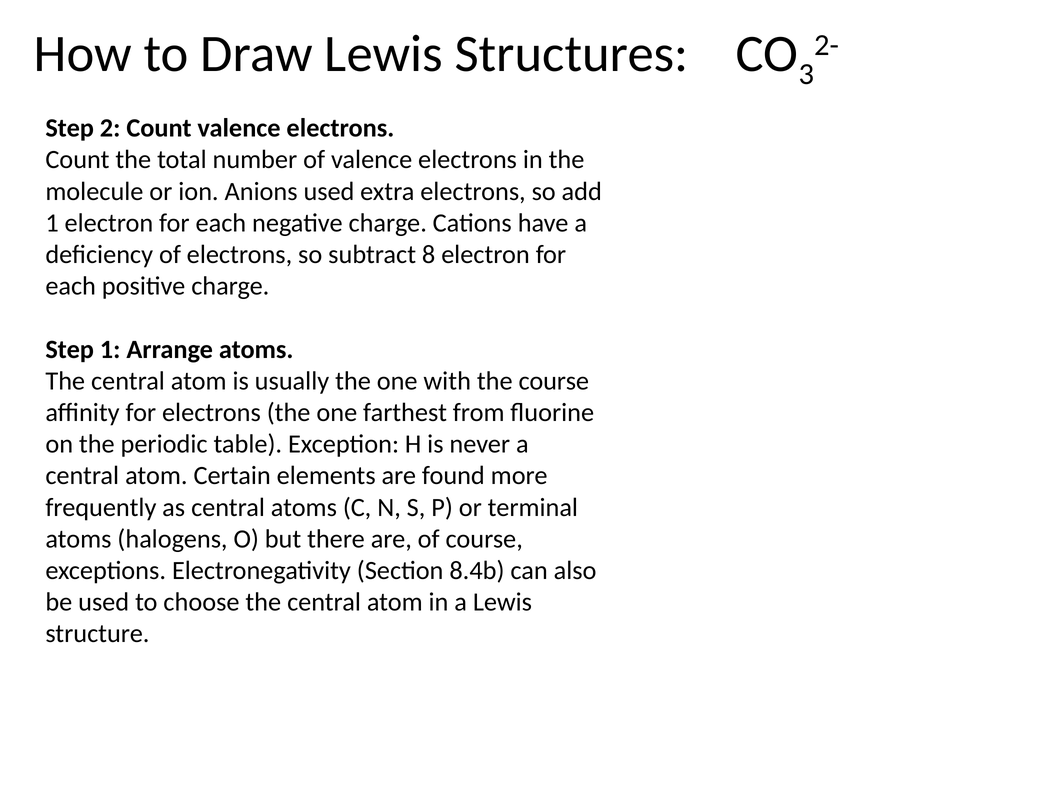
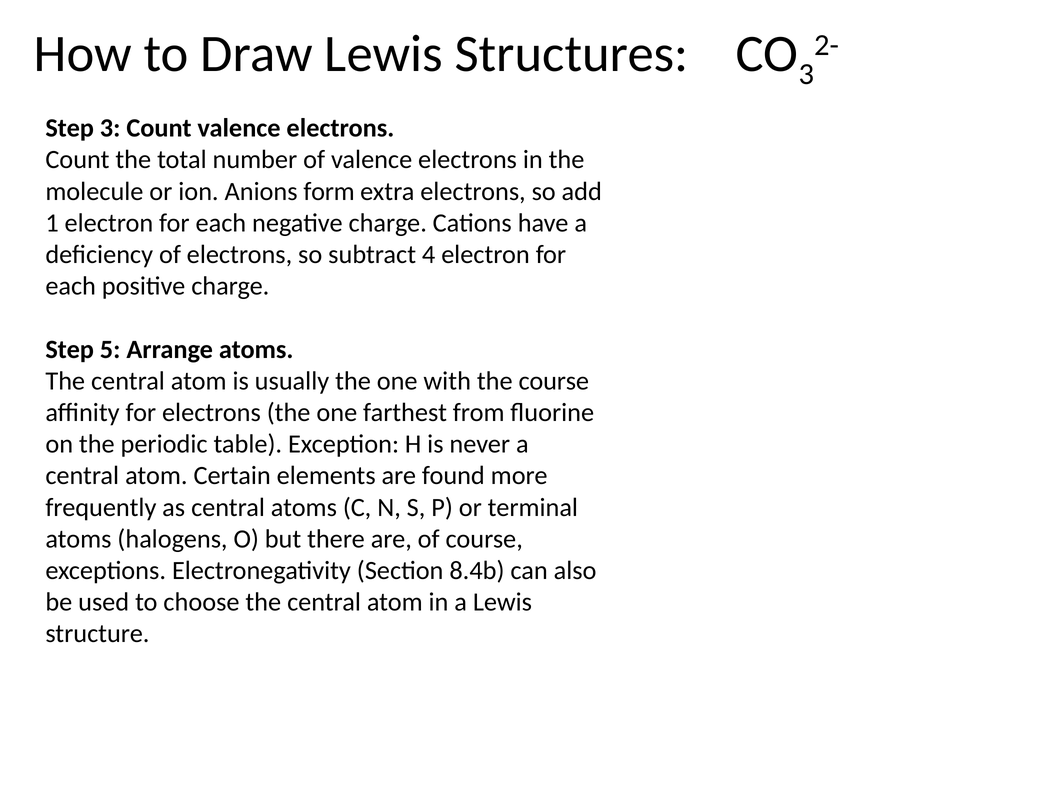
Step 2: 2 -> 3
Anions used: used -> form
8: 8 -> 4
Step 1: 1 -> 5
